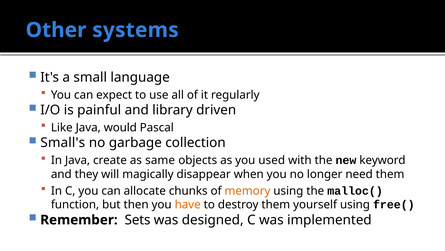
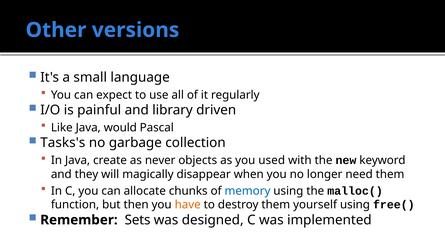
systems: systems -> versions
Small's: Small's -> Tasks's
same: same -> never
memory colour: orange -> blue
